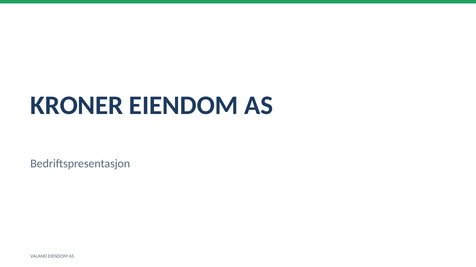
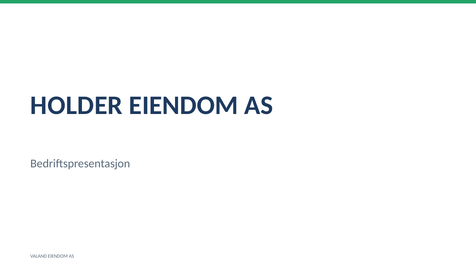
KRONER: KRONER -> HOLDER
